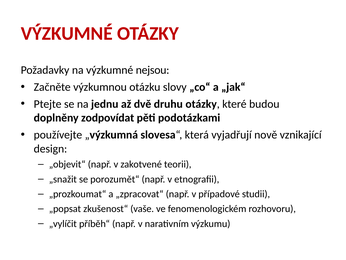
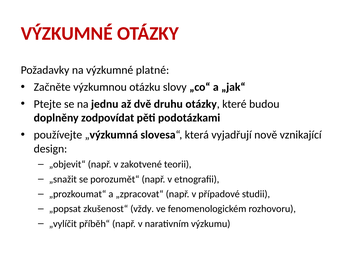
nejsou: nejsou -> platné
vaše: vaše -> vždy
